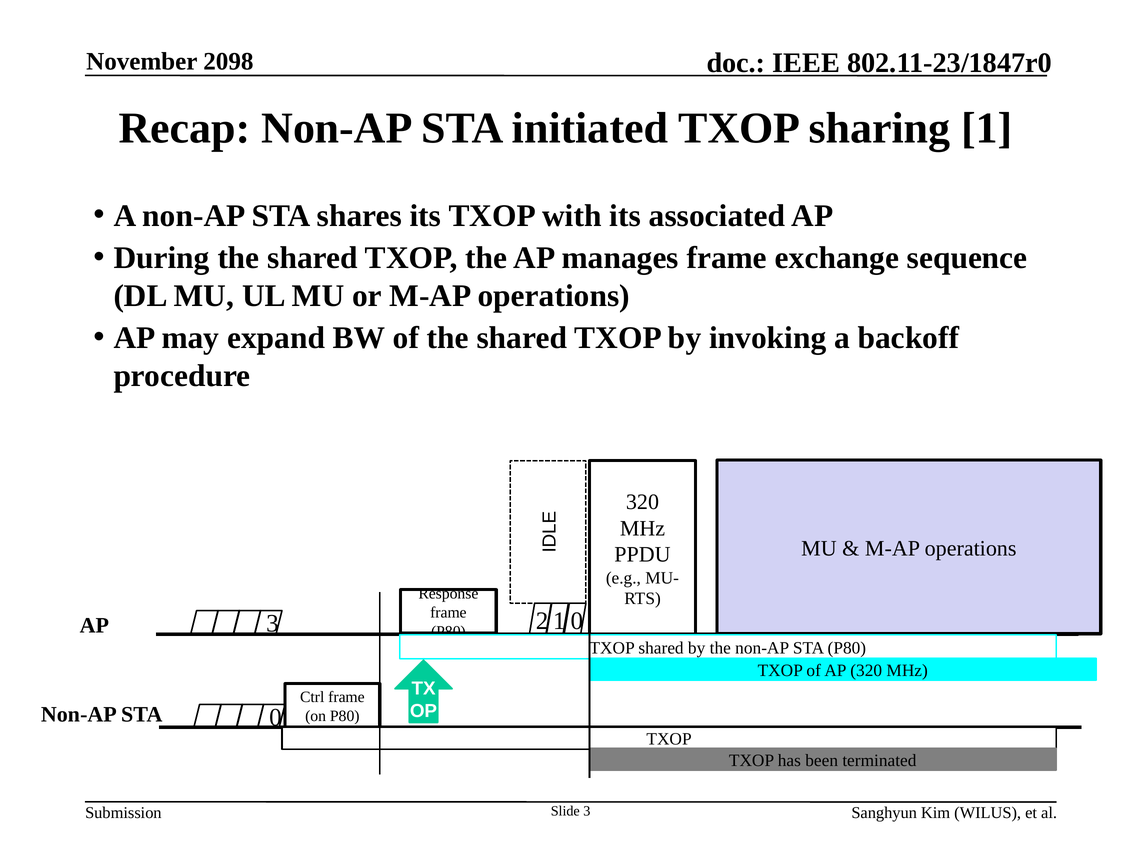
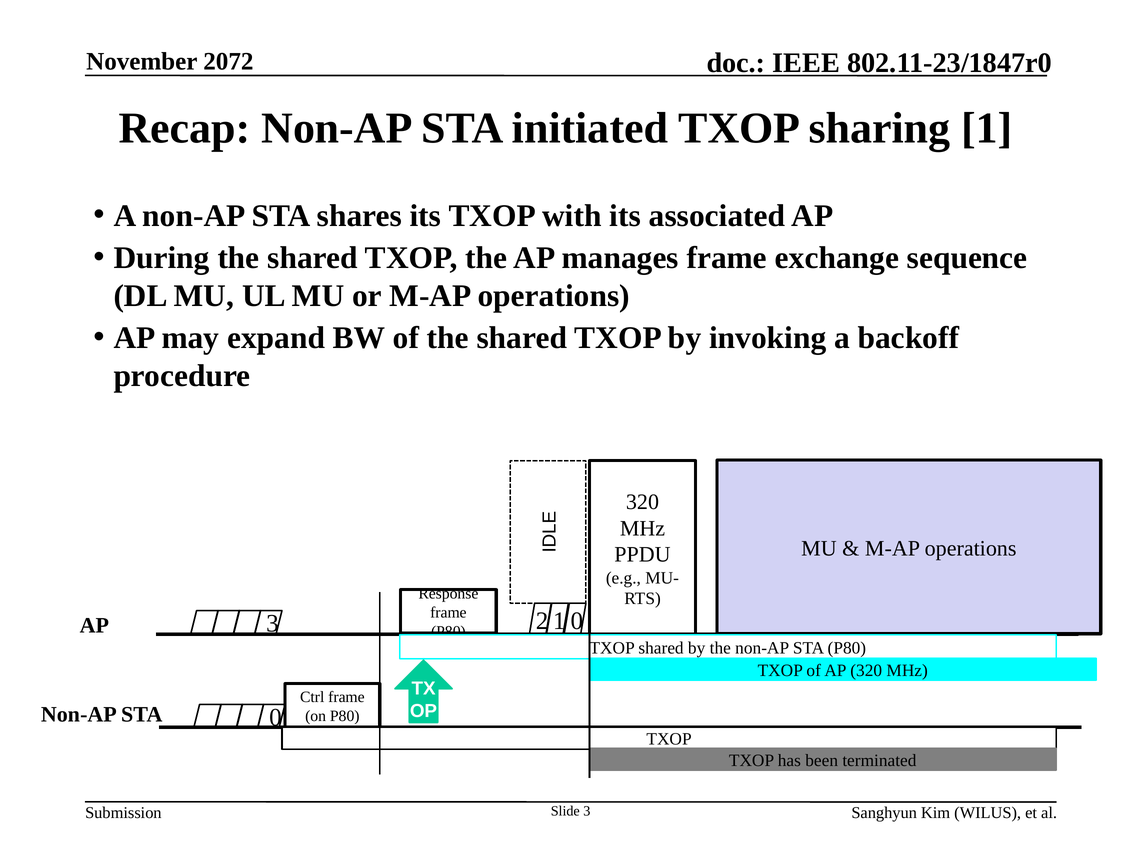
2098: 2098 -> 2072
